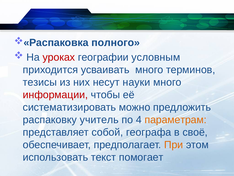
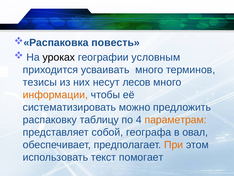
полного: полного -> повесть
уроках colour: red -> black
науки: науки -> лесов
информации colour: red -> orange
учитель: учитель -> таблицу
своё: своё -> овал
